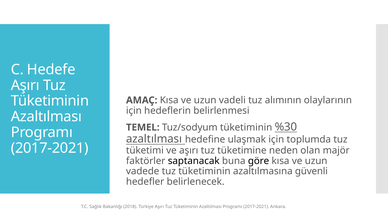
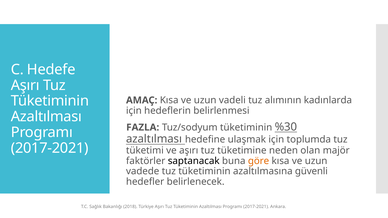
olaylarının: olaylarının -> kadınlarda
TEMEL: TEMEL -> FAZLA
göre colour: black -> orange
